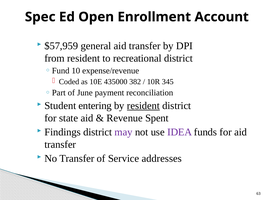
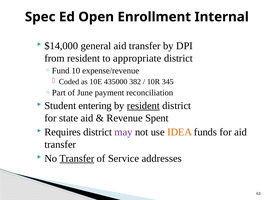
Account: Account -> Internal
$57,959: $57,959 -> $14,000
recreational: recreational -> appropriate
Findings: Findings -> Requires
IDEA colour: purple -> orange
Transfer at (77, 159) underline: none -> present
